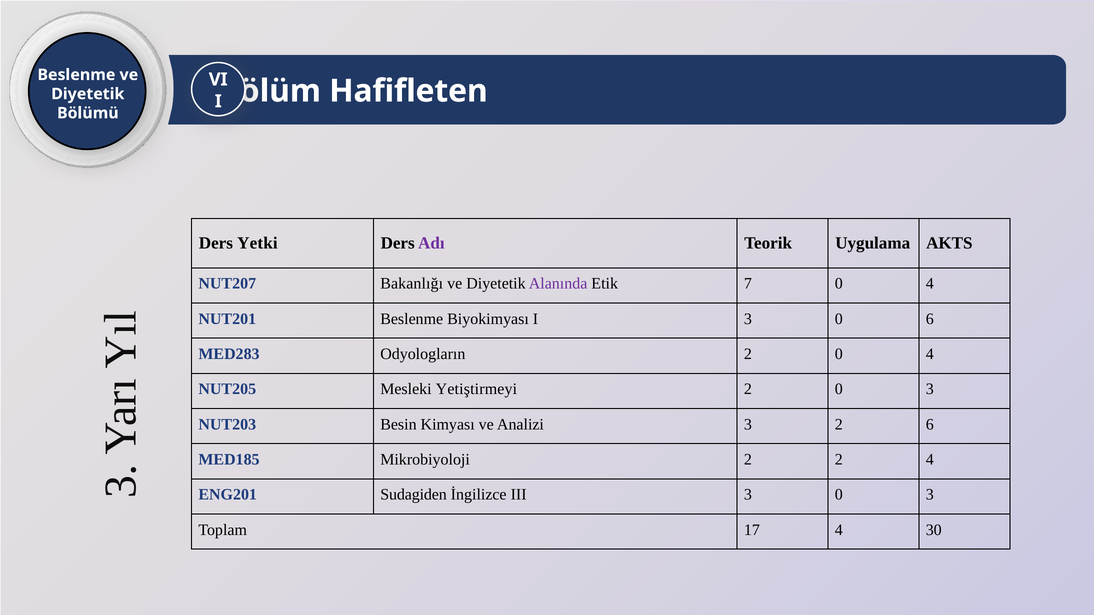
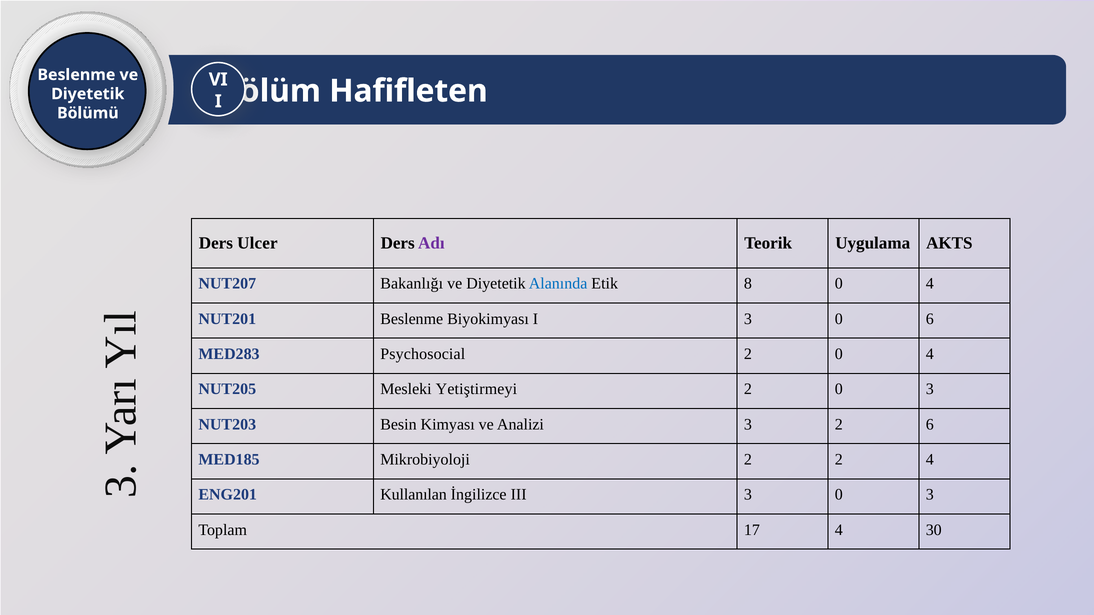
Yetki: Yetki -> Ulcer
Alanında colour: purple -> blue
7: 7 -> 8
Odyologların: Odyologların -> Psychosocial
Sudagiden: Sudagiden -> Kullanılan
